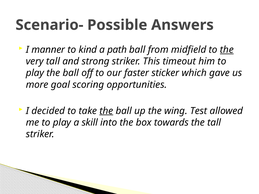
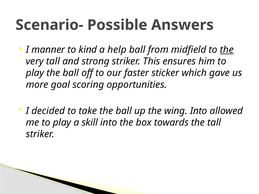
path: path -> help
timeout: timeout -> ensures
the at (106, 111) underline: present -> none
wing Test: Test -> Into
